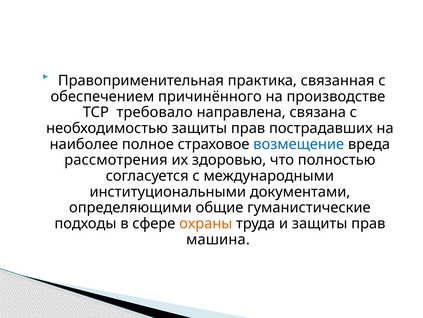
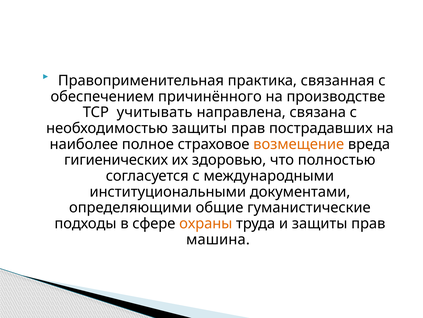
требовало: требовало -> учитывать
возмещение colour: blue -> orange
рассмотрения: рассмотрения -> гигиенических
